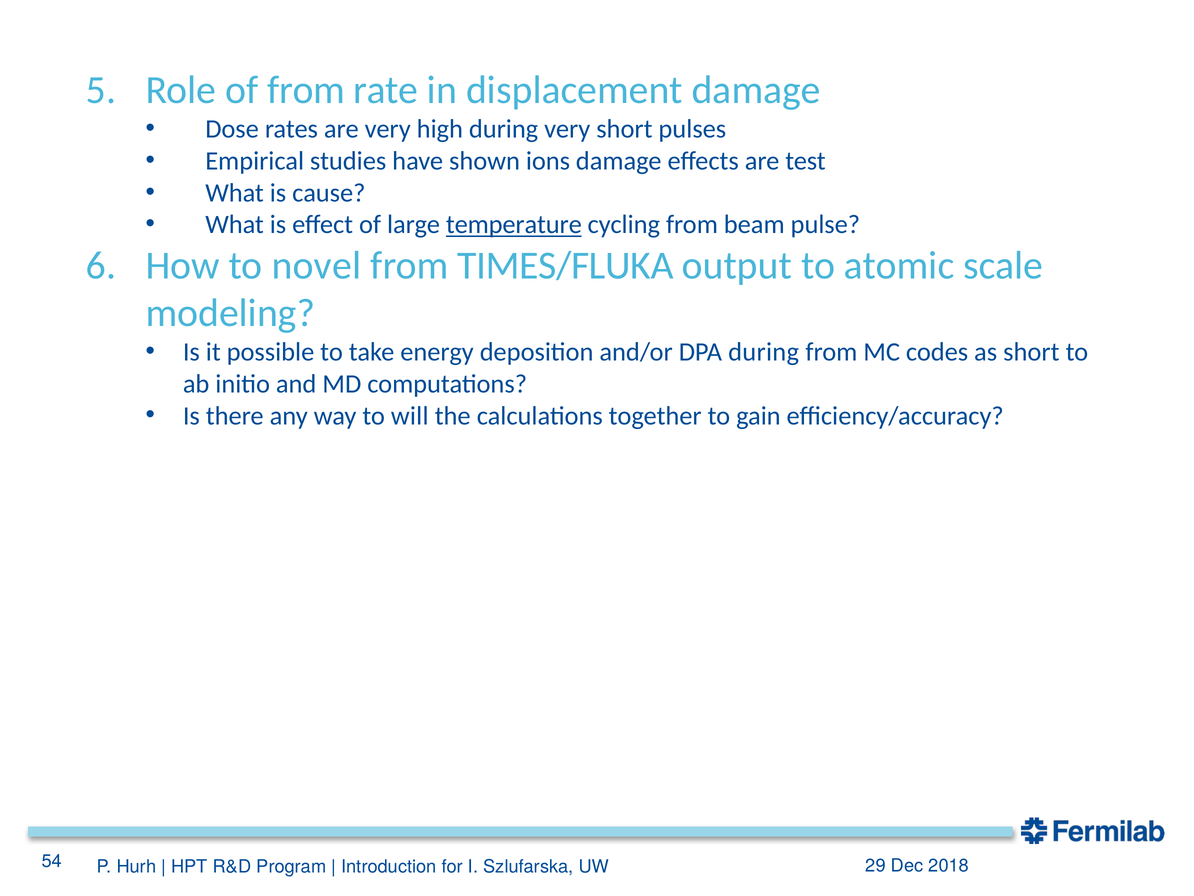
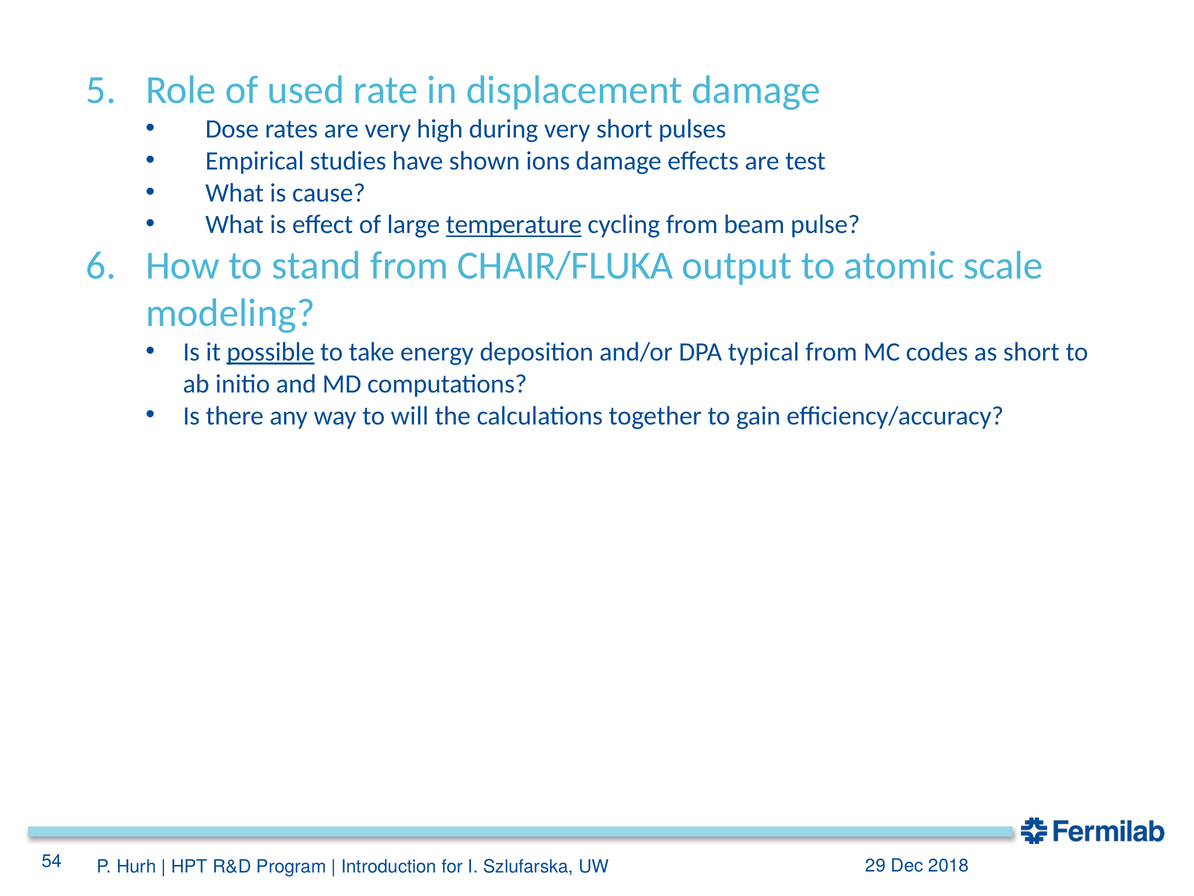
of from: from -> used
novel: novel -> stand
TIMES/FLUKA: TIMES/FLUKA -> CHAIR/FLUKA
possible underline: none -> present
DPA during: during -> typical
